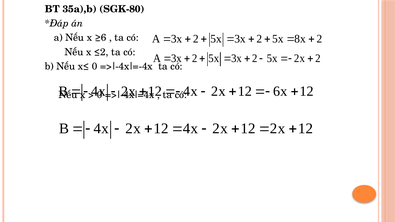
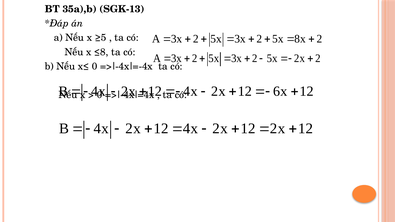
SGK-80: SGK-80 -> SGK-13
≥6: ≥6 -> ≥5
≤2: ≤2 -> ≤8
